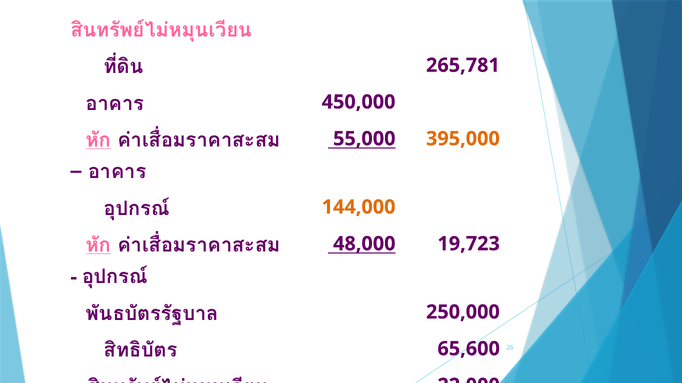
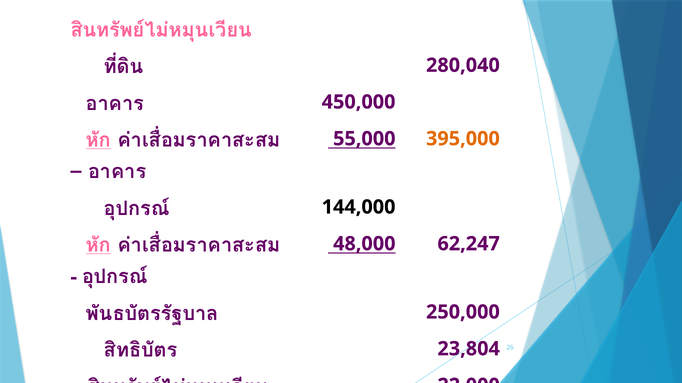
265,781: 265,781 -> 280,040
144,000 colour: orange -> black
19,723: 19,723 -> 62,247
65,600: 65,600 -> 23,804
